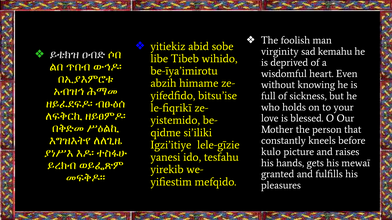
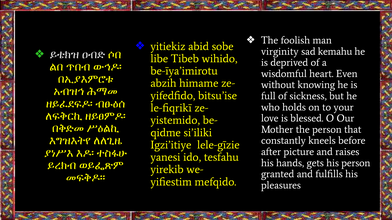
kulo: kulo -> after
his mewaī: mewaī -> person
